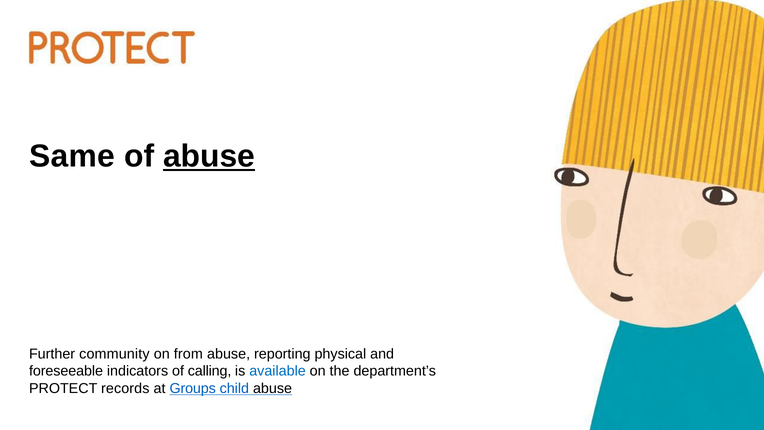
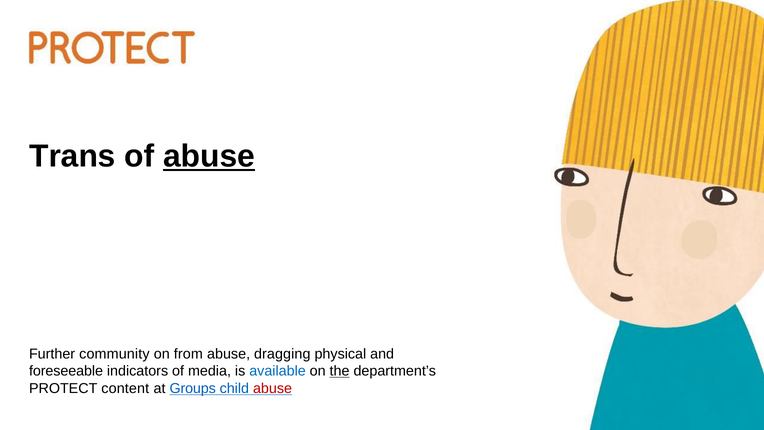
Same: Same -> Trans
reporting: reporting -> dragging
calling: calling -> media
the underline: none -> present
records: records -> content
abuse at (273, 388) colour: black -> red
